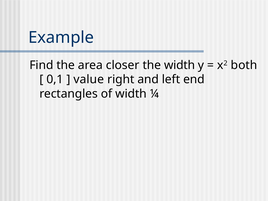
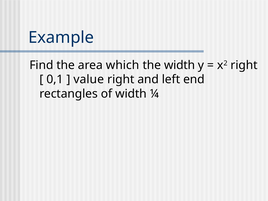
closer: closer -> which
x2 both: both -> right
